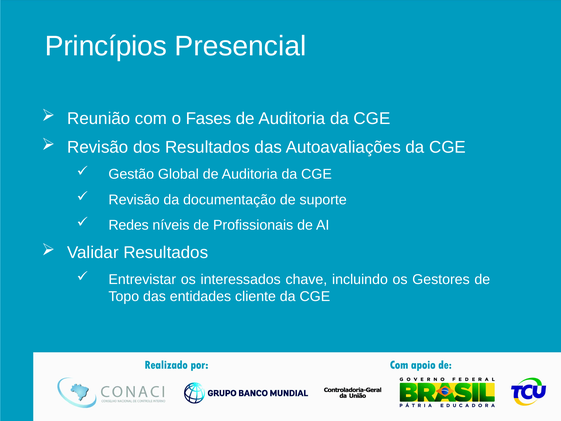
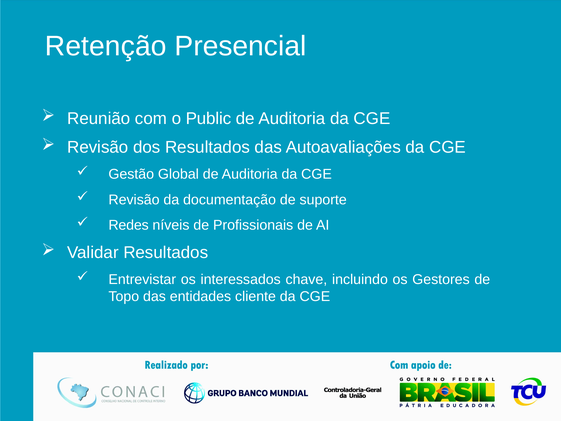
Princípios: Princípios -> Retenção
Fases: Fases -> Public
